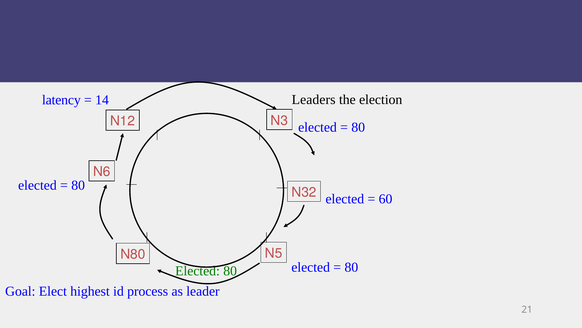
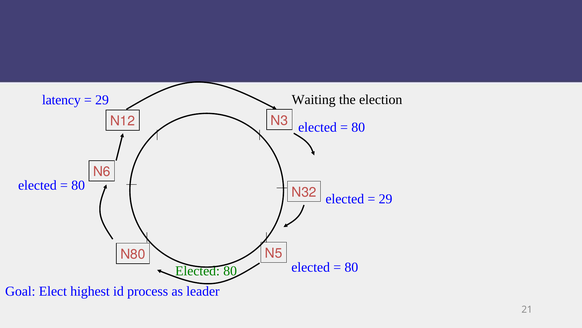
Leaders: Leaders -> Waiting
14 at (102, 100): 14 -> 29
60 at (386, 199): 60 -> 29
